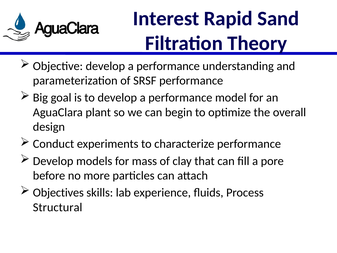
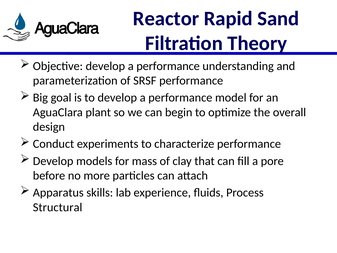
Interest: Interest -> Reactor
Objectives: Objectives -> Apparatus
